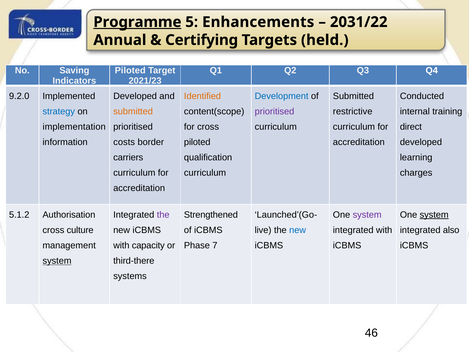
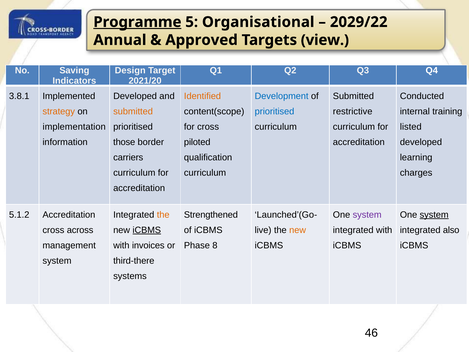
Enhancements: Enhancements -> Organisational
2031/22: 2031/22 -> 2029/22
Certifying: Certifying -> Approved
held: held -> view
Piloted at (130, 70): Piloted -> Design
2021/23: 2021/23 -> 2021/20
9.2.0: 9.2.0 -> 3.8.1
strategy colour: blue -> orange
prioritised at (275, 111) colour: purple -> blue
direct: direct -> listed
costs: costs -> those
5.1.2 Authorisation: Authorisation -> Accreditation
the at (163, 215) colour: purple -> orange
culture: culture -> across
iCBMS at (147, 230) underline: none -> present
new at (298, 230) colour: blue -> orange
capacity: capacity -> invoices
7: 7 -> 8
system at (57, 261) underline: present -> none
